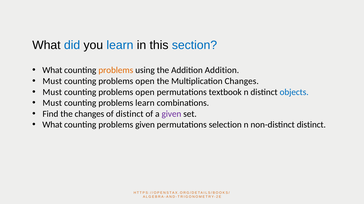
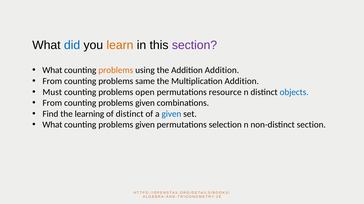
learn at (120, 45) colour: blue -> orange
section at (194, 45) colour: blue -> purple
Must at (52, 81): Must -> From
open at (145, 81): open -> same
Multiplication Changes: Changes -> Addition
textbook: textbook -> resource
Must at (52, 103): Must -> From
learn at (145, 103): learn -> given
the changes: changes -> learning
given at (171, 114) colour: purple -> blue
non-distinct distinct: distinct -> section
